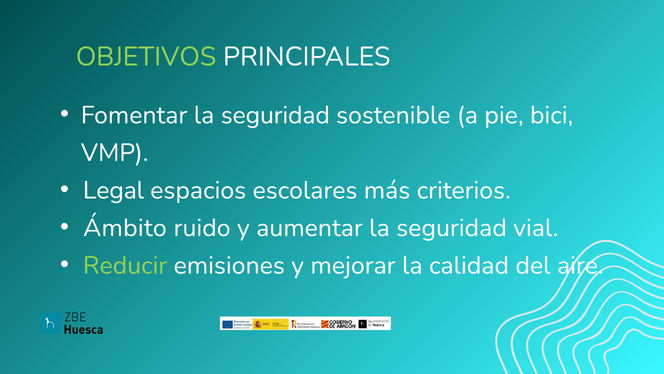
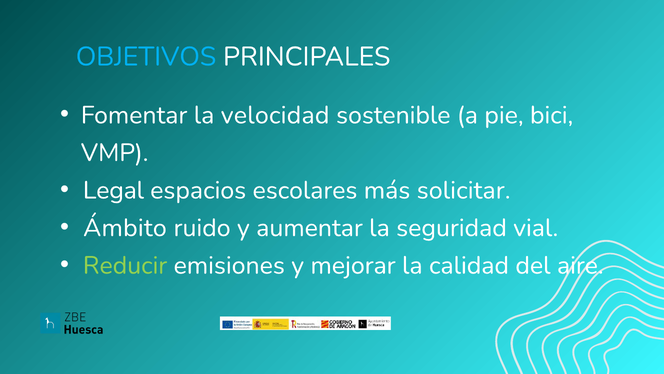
OBJETIVOS colour: light green -> light blue
Fomentar la seguridad: seguridad -> velocidad
criterios: criterios -> solicitar
